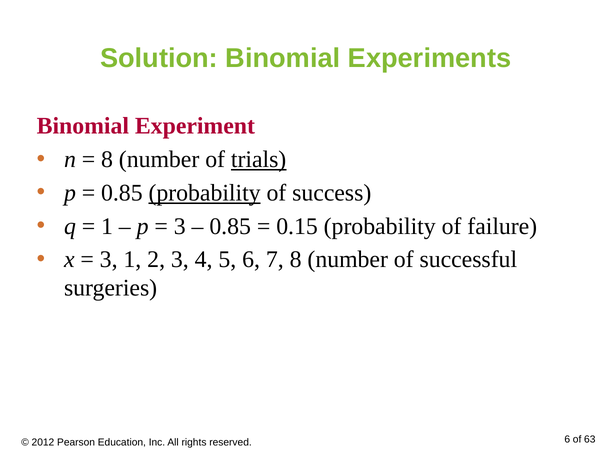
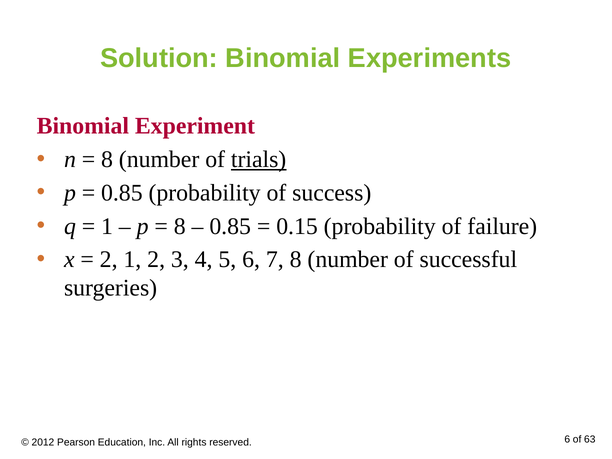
probability at (205, 193) underline: present -> none
3 at (180, 226): 3 -> 8
3 at (109, 259): 3 -> 2
